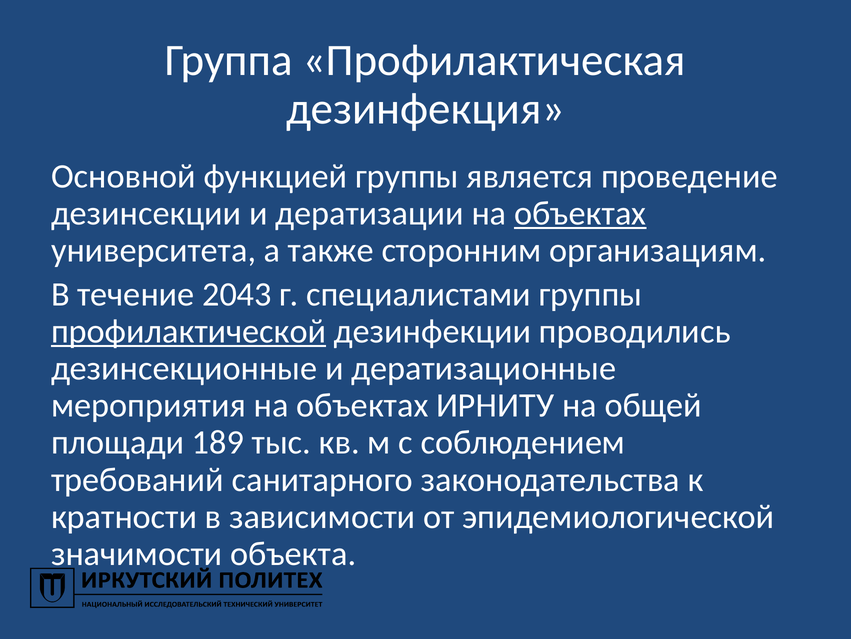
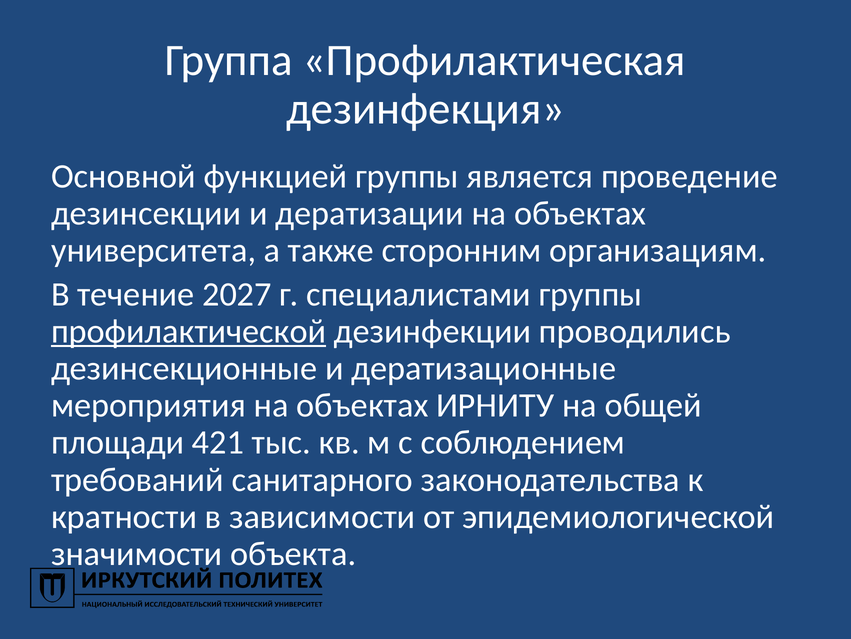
объектах at (580, 213) underline: present -> none
2043: 2043 -> 2027
189: 189 -> 421
